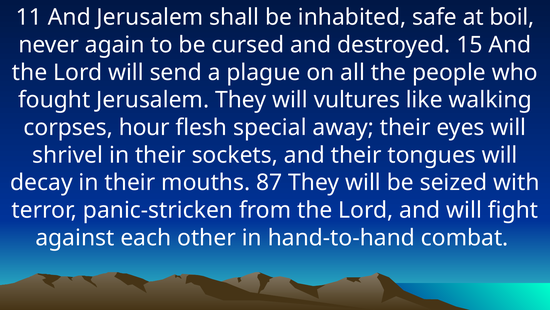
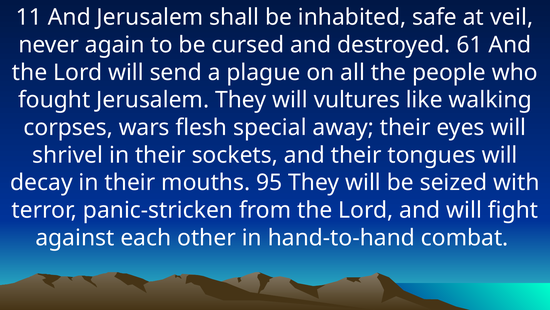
boil: boil -> veil
15: 15 -> 61
hour: hour -> wars
87: 87 -> 95
